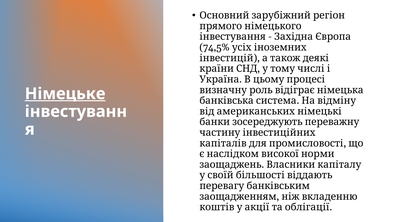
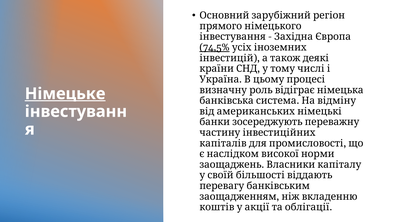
74,5% underline: none -> present
